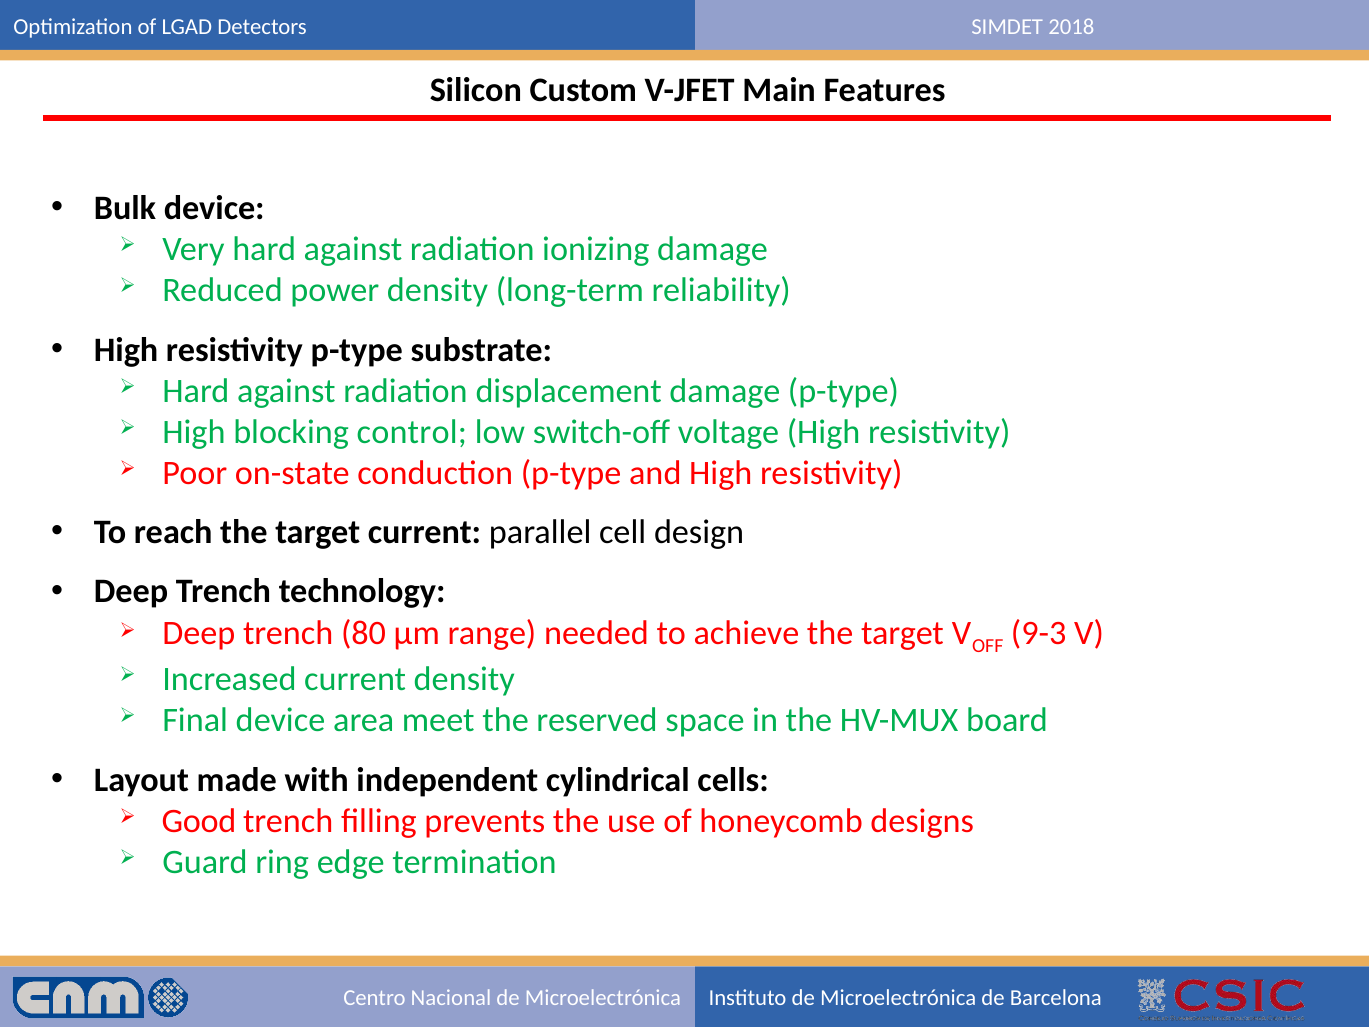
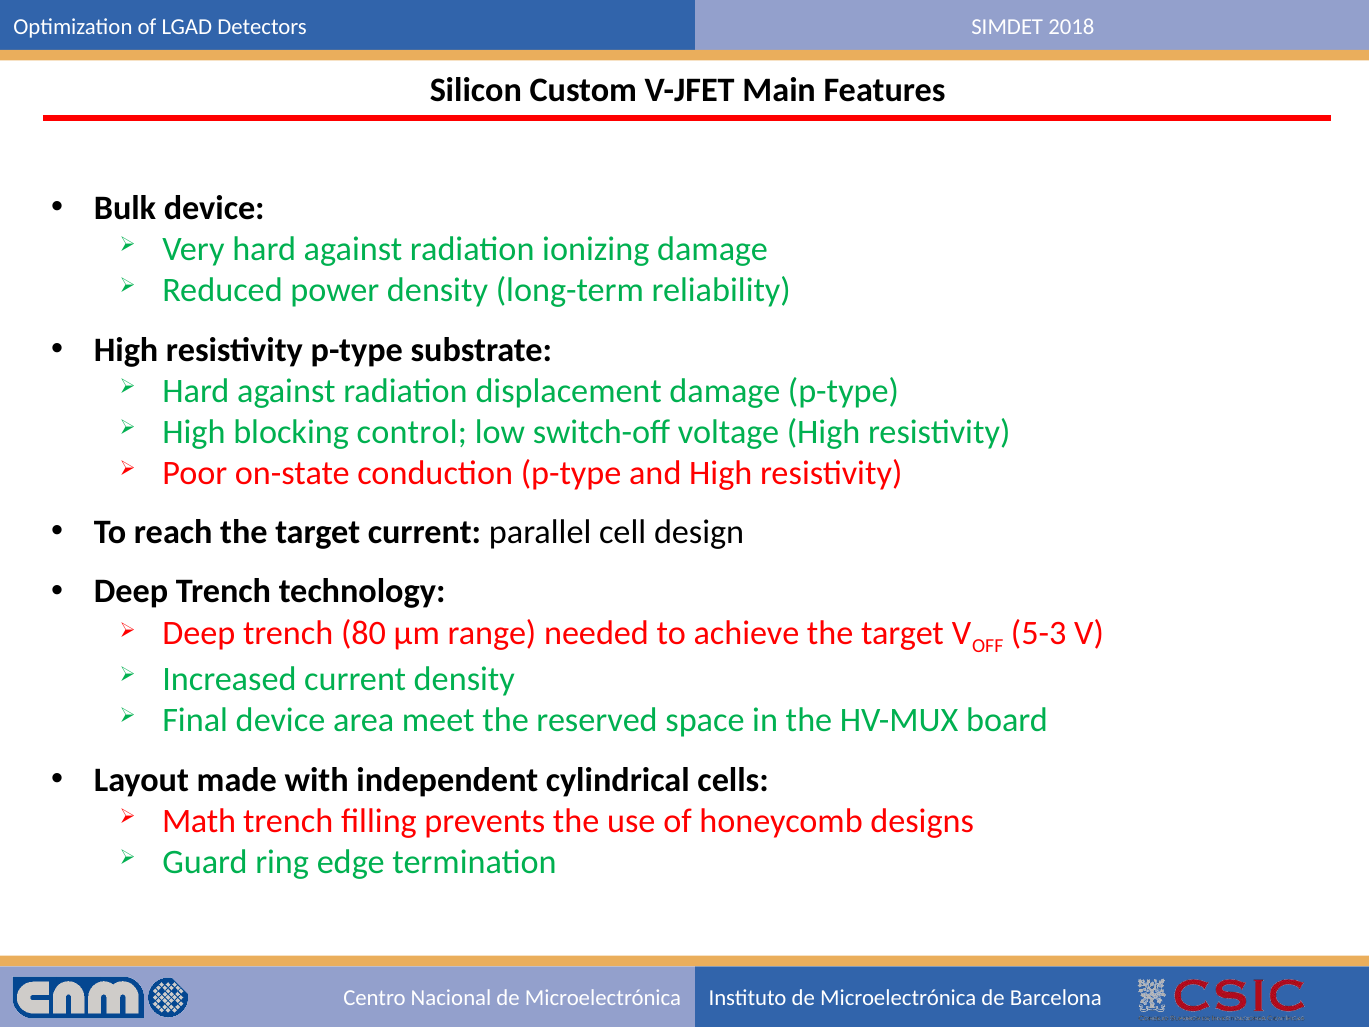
9-3: 9-3 -> 5-3
Good: Good -> Math
